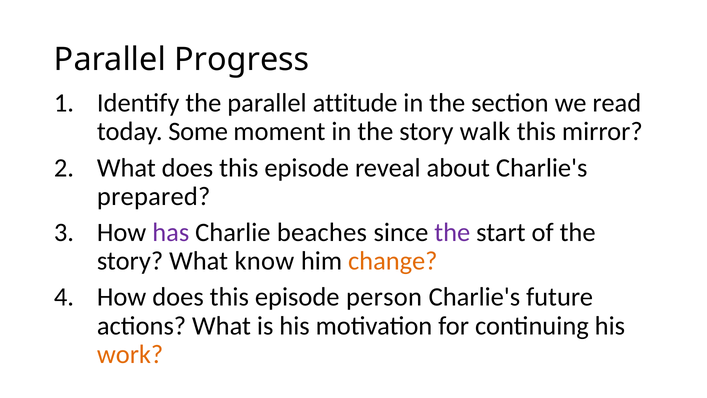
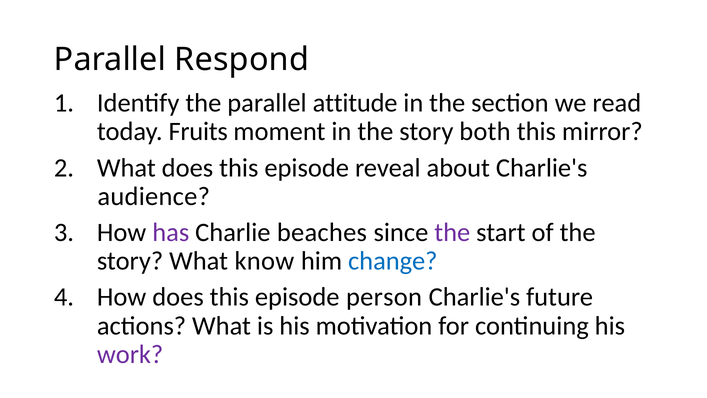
Progress: Progress -> Respond
Some: Some -> Fruits
walk: walk -> both
prepared: prepared -> audience
change colour: orange -> blue
work colour: orange -> purple
